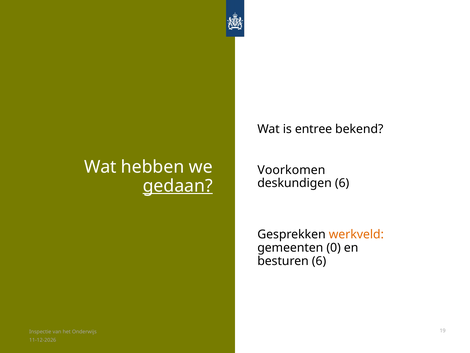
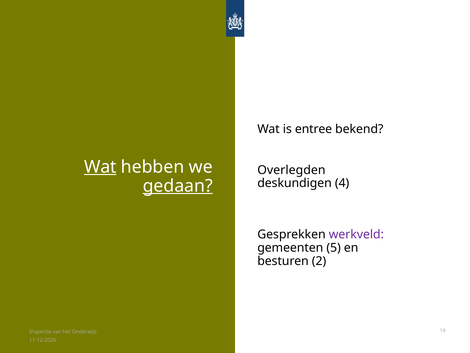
Wat at (100, 167) underline: none -> present
Voorkomen: Voorkomen -> Overlegden
deskundigen 6: 6 -> 4
werkveld colour: orange -> purple
0: 0 -> 5
besturen 6: 6 -> 2
